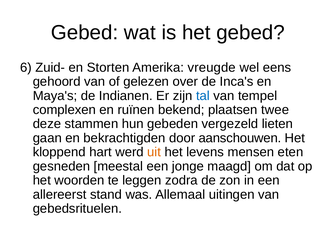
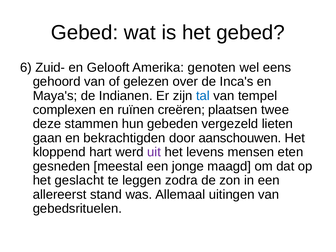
Storten: Storten -> Gelooft
vreugde: vreugde -> genoten
bekend: bekend -> creëren
uit colour: orange -> purple
woorden: woorden -> geslacht
